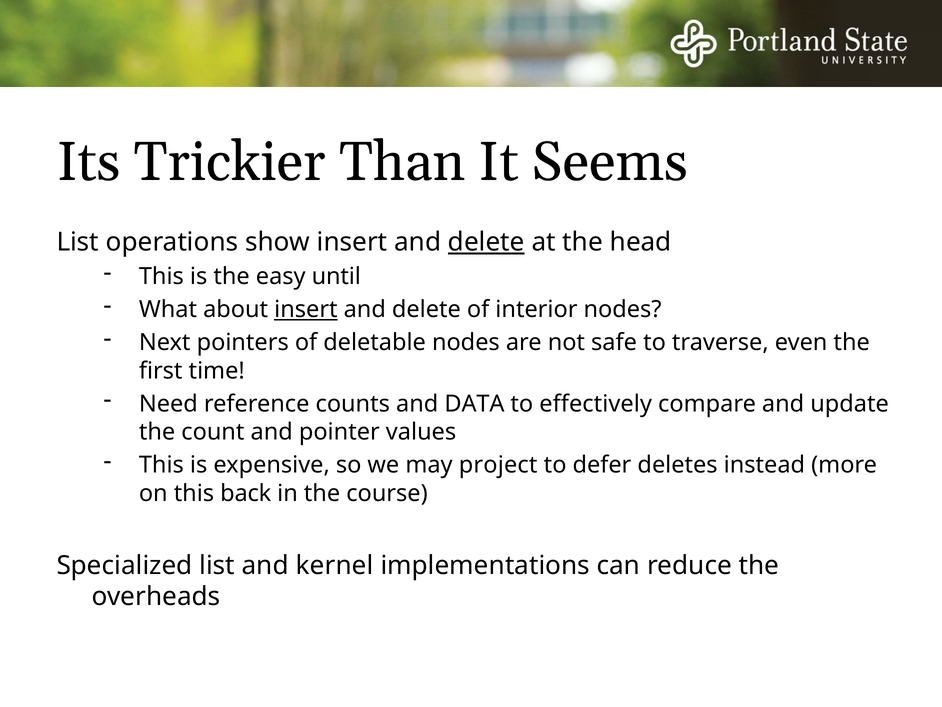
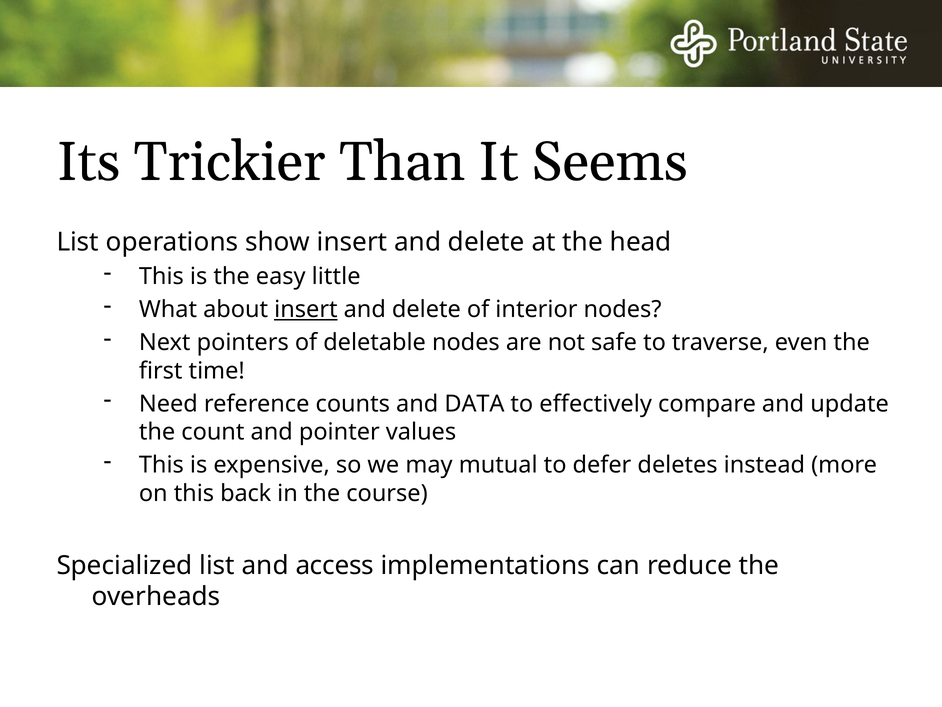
delete at (486, 242) underline: present -> none
until: until -> little
project: project -> mutual
kernel: kernel -> access
